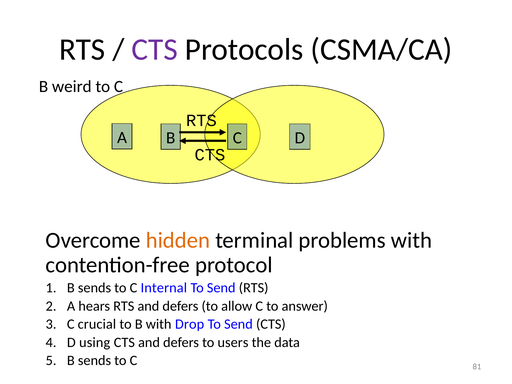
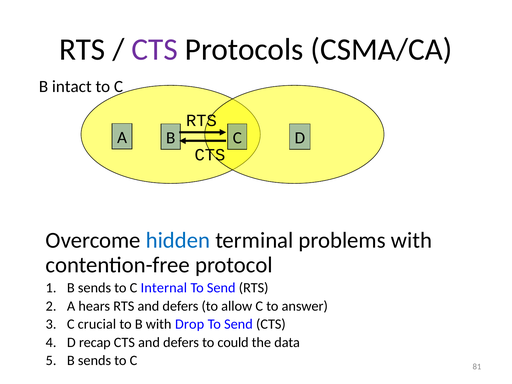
weird: weird -> intact
hidden colour: orange -> blue
using: using -> recap
users: users -> could
